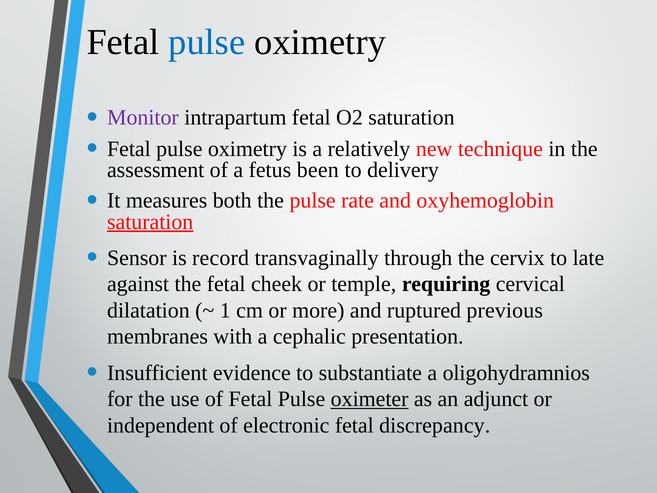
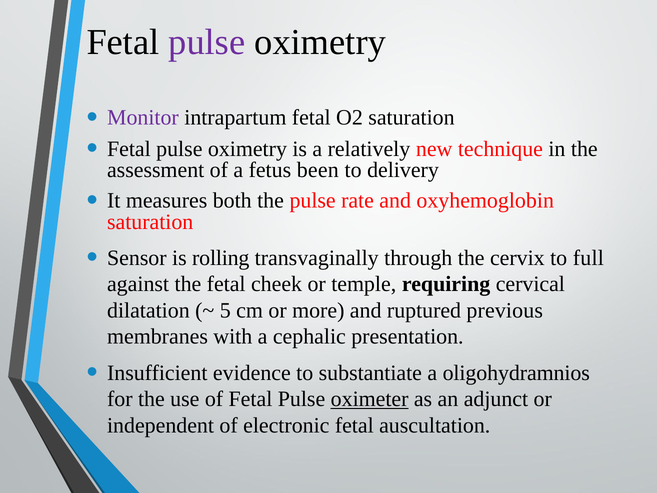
pulse at (207, 42) colour: blue -> purple
saturation at (150, 222) underline: present -> none
record: record -> rolling
late: late -> full
1: 1 -> 5
discrepancy: discrepancy -> auscultation
